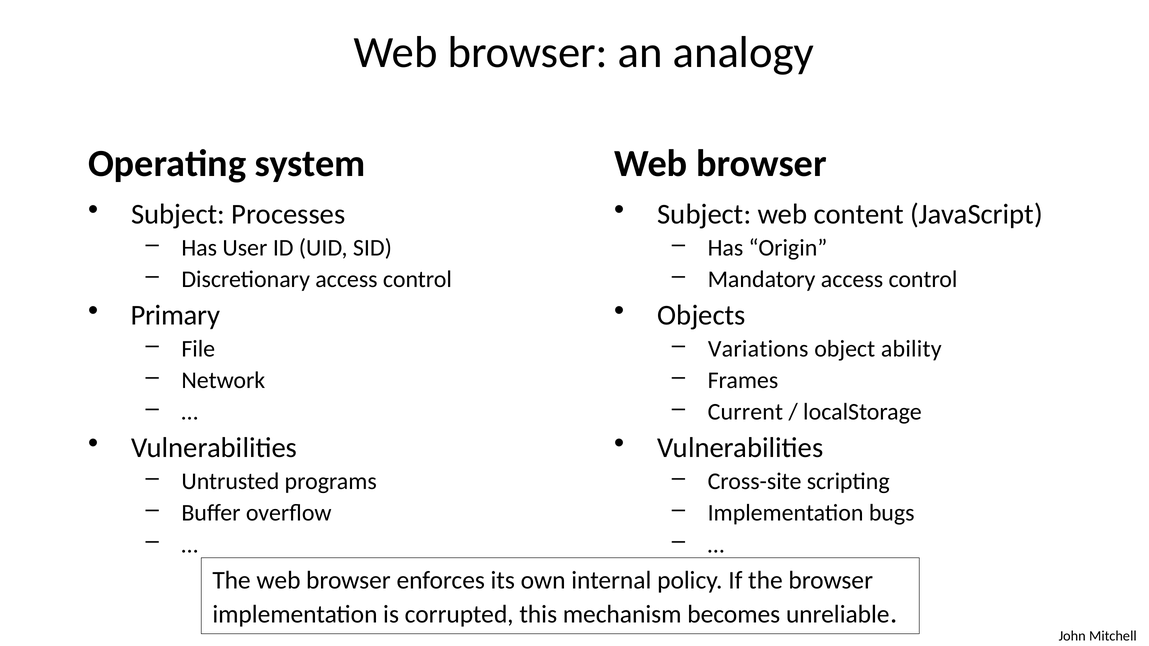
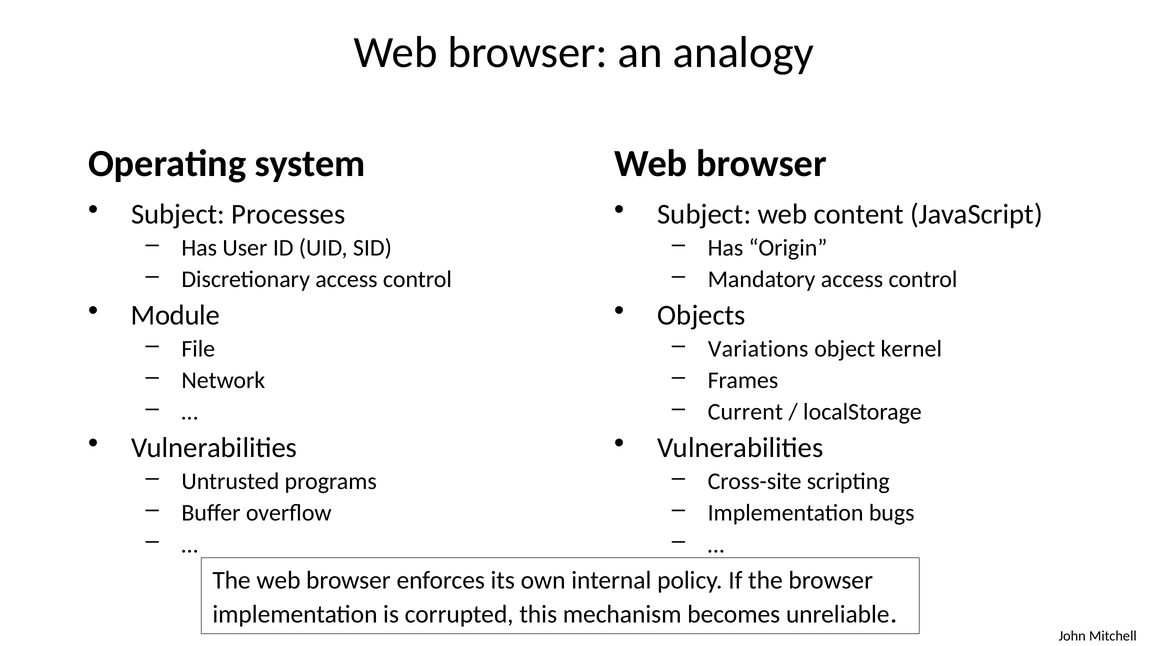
Primary: Primary -> Module
ability: ability -> kernel
